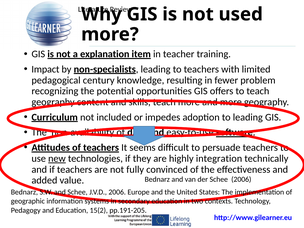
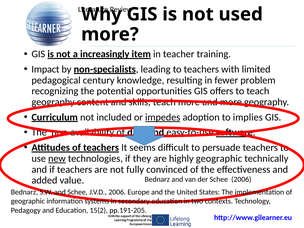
explanation: explanation -> increasingly
impedes underline: none -> present
to leading: leading -> implies
highly integration: integration -> geographic
